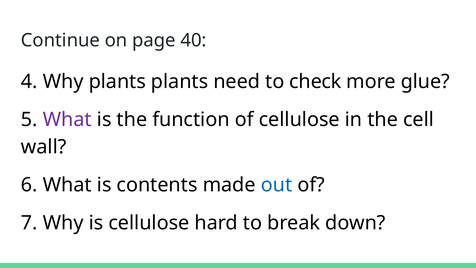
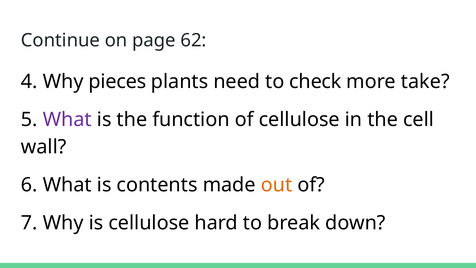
40: 40 -> 62
Why plants: plants -> pieces
glue: glue -> take
out colour: blue -> orange
